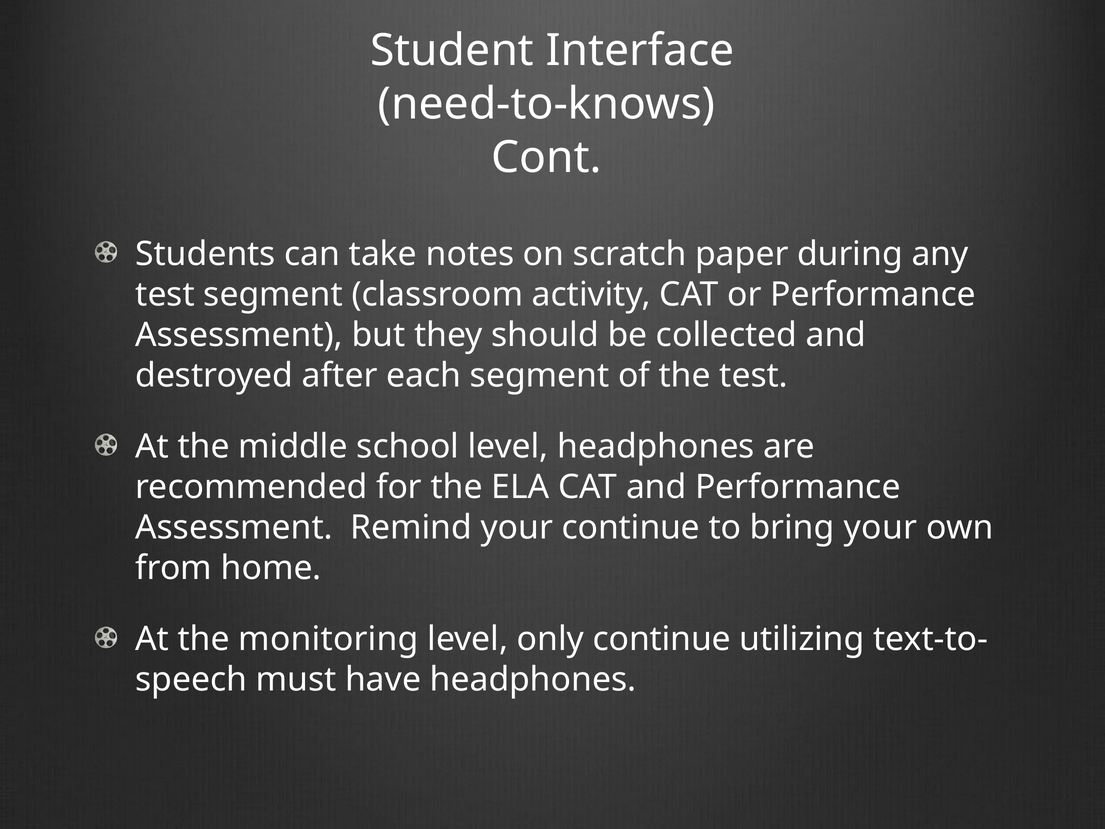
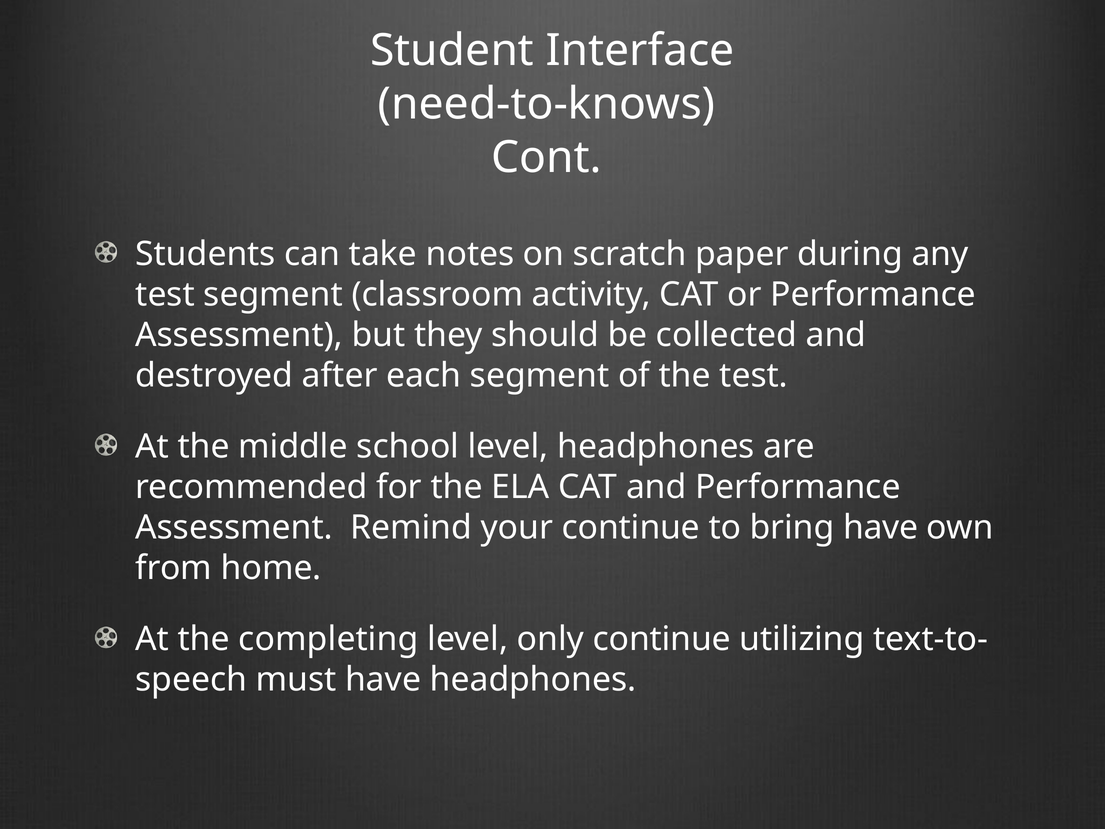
bring your: your -> have
monitoring: monitoring -> completing
